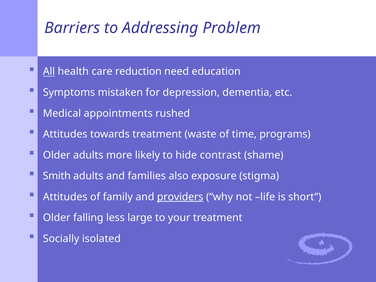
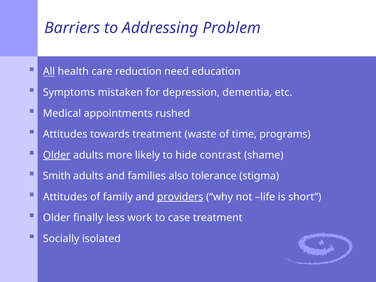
Older at (57, 155) underline: none -> present
exposure: exposure -> tolerance
falling: falling -> finally
large: large -> work
your: your -> case
